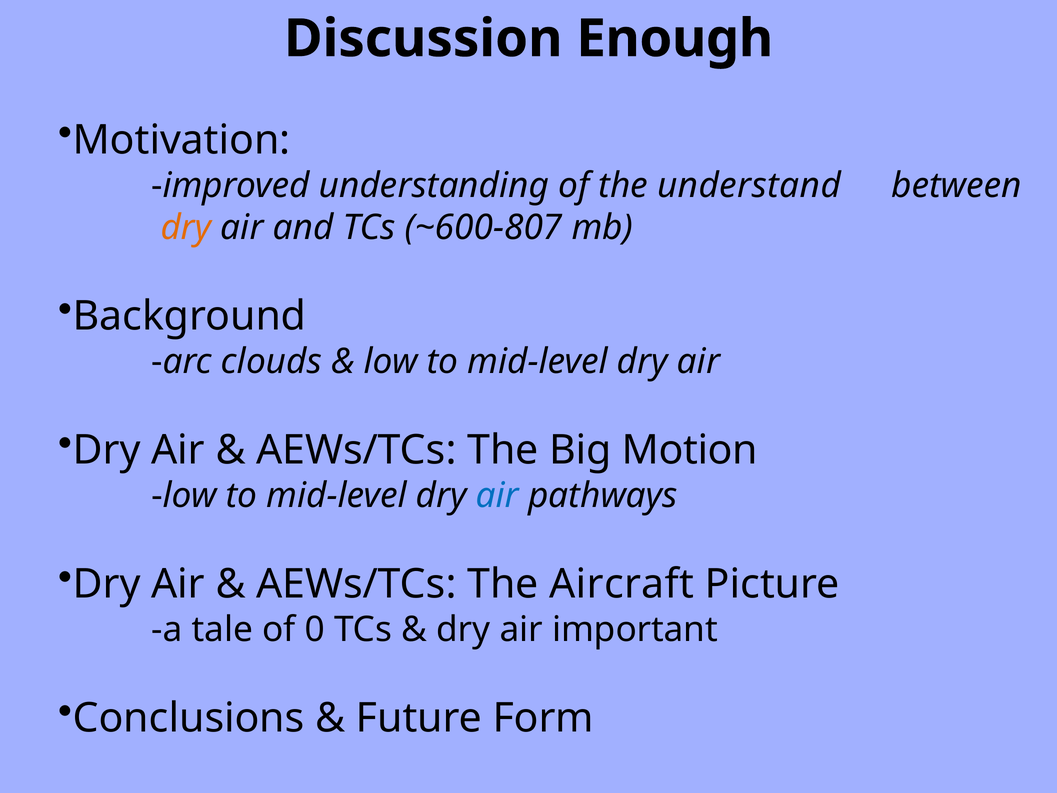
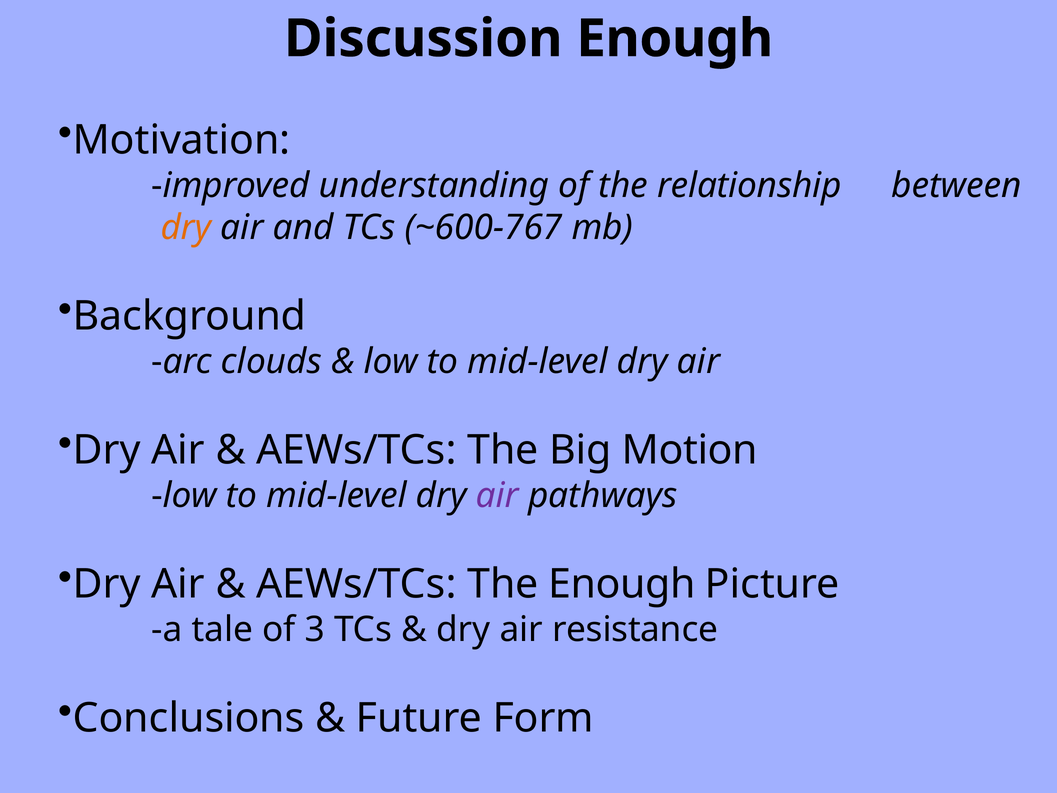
understand: understand -> relationship
~600-807: ~600-807 -> ~600-767
air at (497, 495) colour: blue -> purple
The Aircraft: Aircraft -> Enough
0: 0 -> 3
important: important -> resistance
